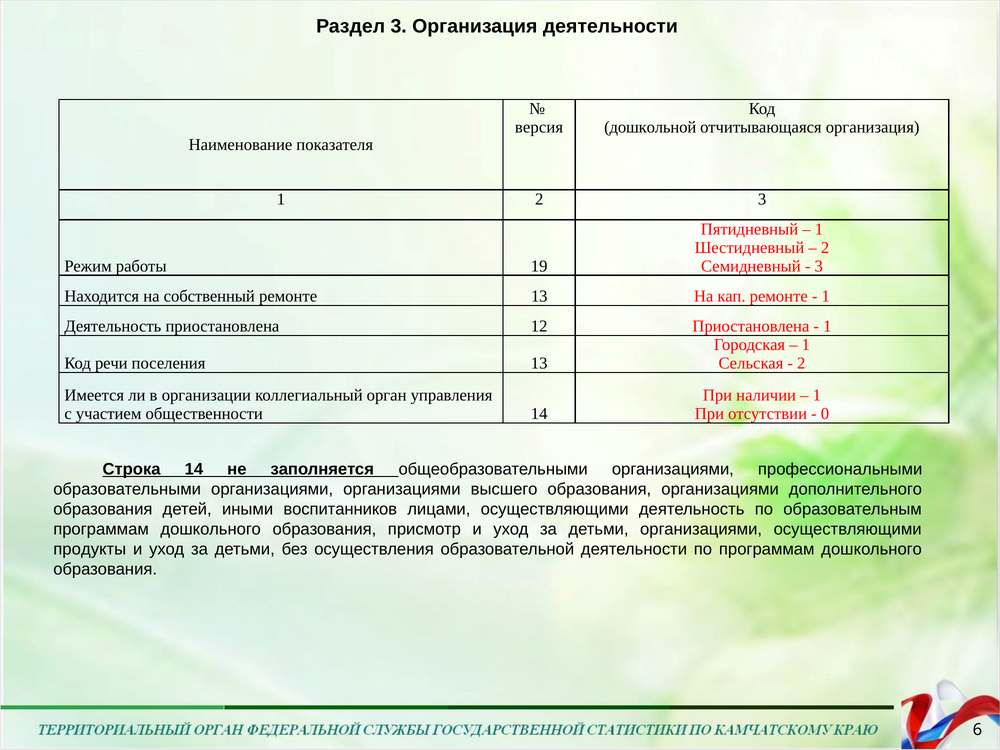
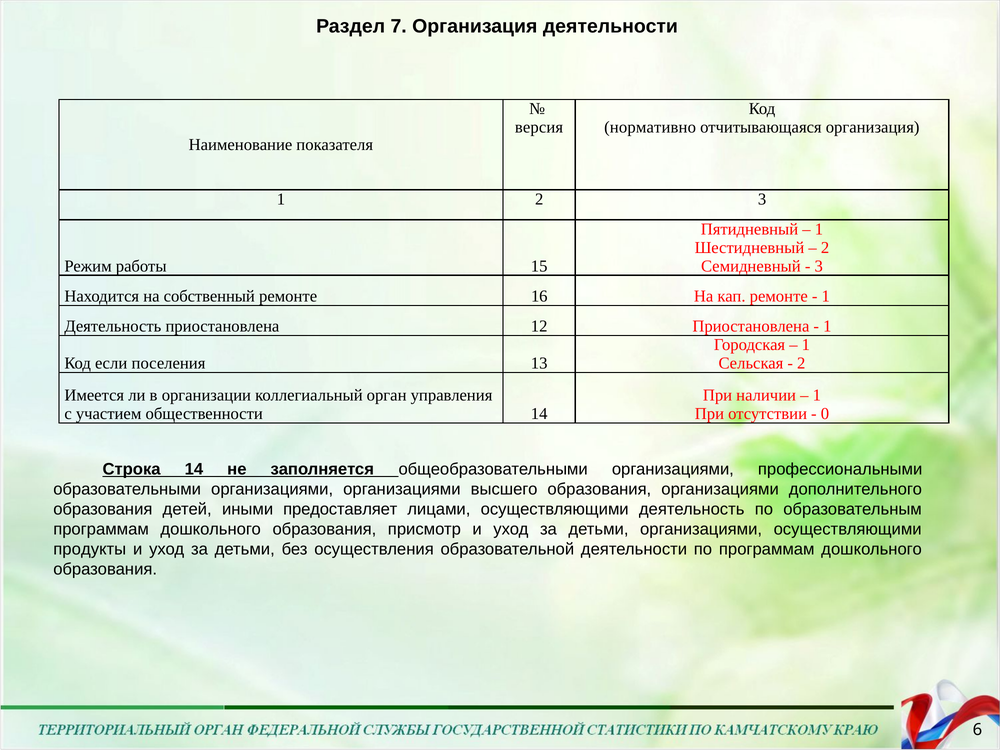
Раздел 3: 3 -> 7
дошкольной: дошкольной -> нормативно
19: 19 -> 15
ремонте 13: 13 -> 16
речи: речи -> если
воспитанников: воспитанников -> предоставляет
